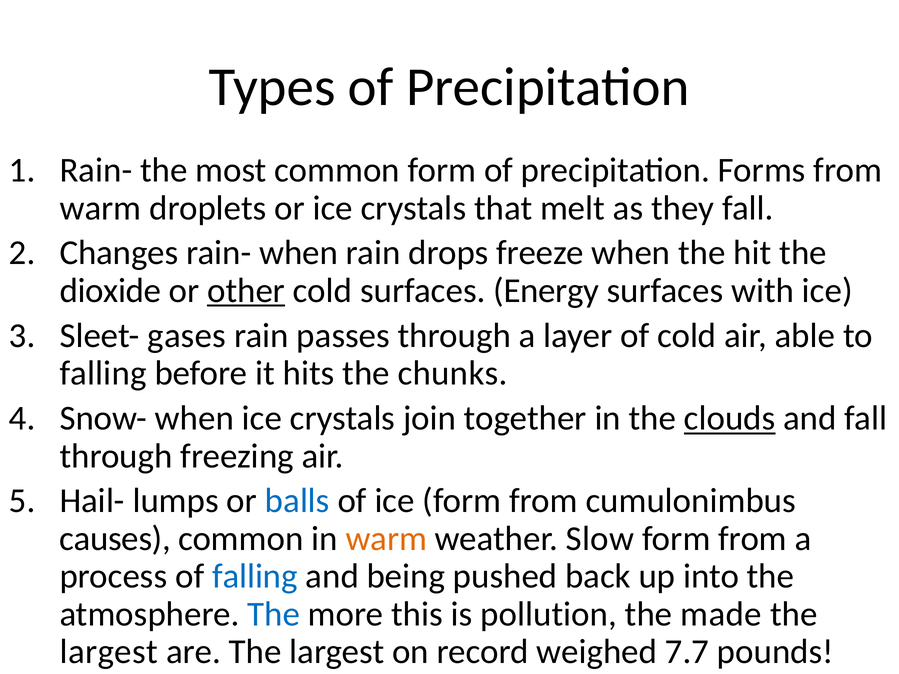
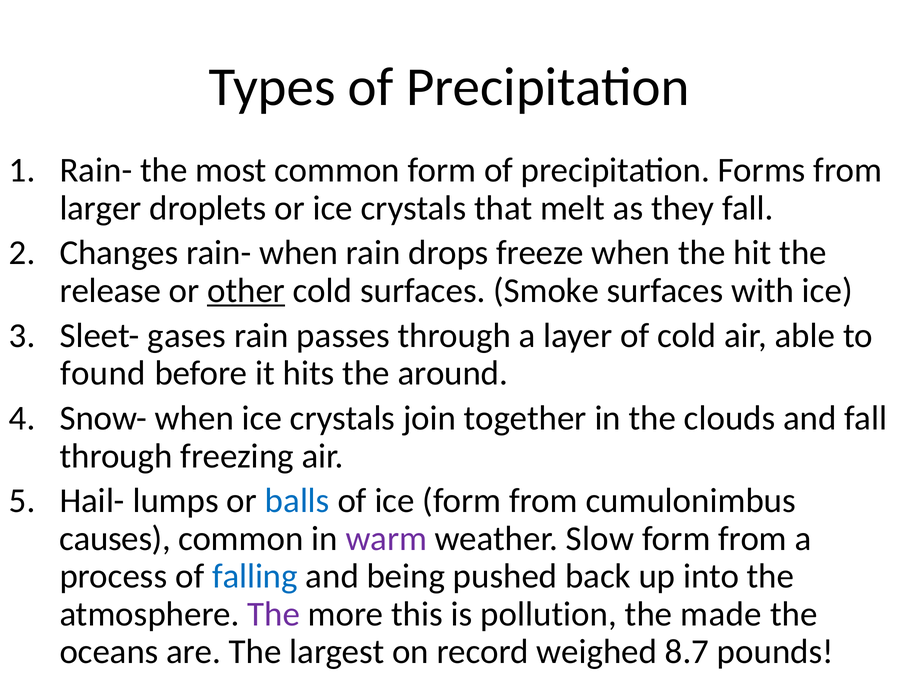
warm at (100, 208): warm -> larger
dioxide: dioxide -> release
Energy: Energy -> Smoke
falling at (103, 373): falling -> found
chunks: chunks -> around
clouds underline: present -> none
warm at (386, 539) colour: orange -> purple
The at (274, 614) colour: blue -> purple
largest at (109, 652): largest -> oceans
7.7: 7.7 -> 8.7
